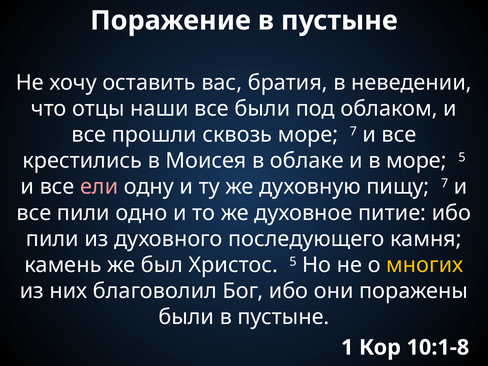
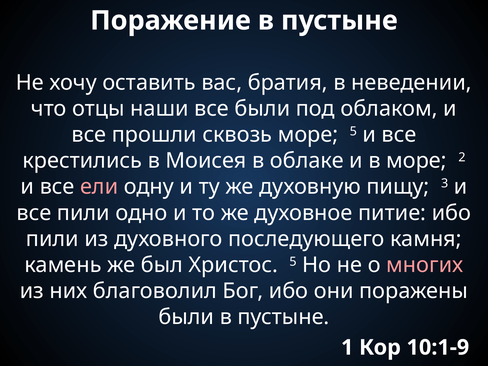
море 7: 7 -> 5
море 5: 5 -> 2
пищу 7: 7 -> 3
многих colour: yellow -> pink
10:1-8: 10:1-8 -> 10:1-9
